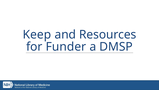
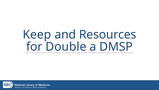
Funder: Funder -> Double
